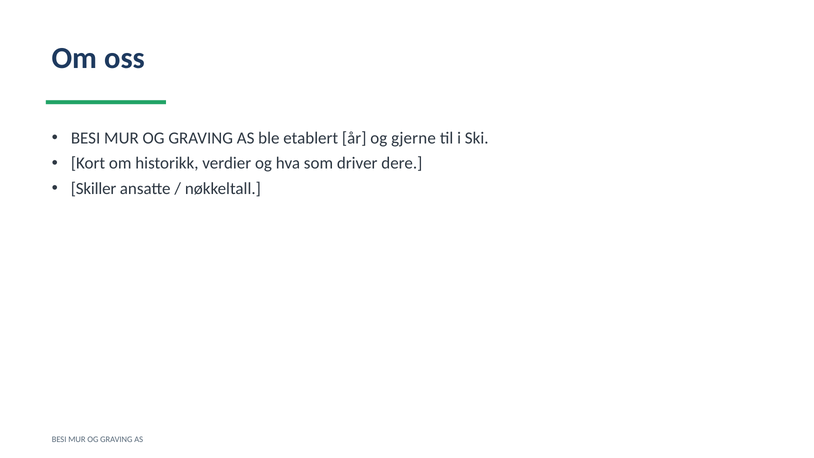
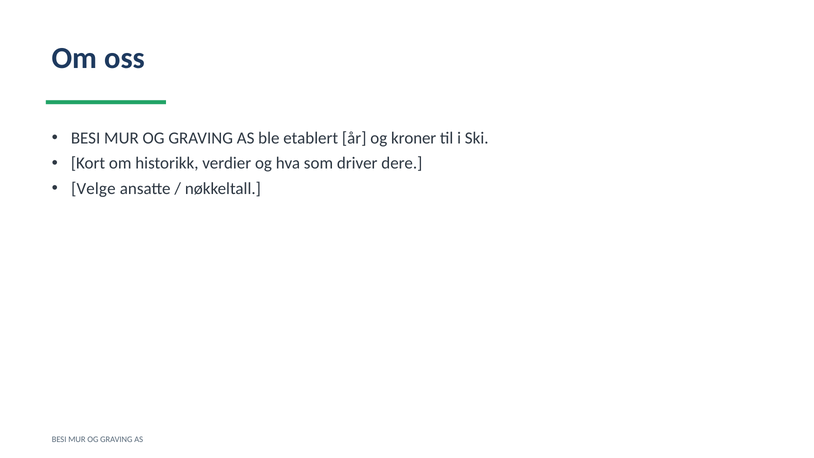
gjerne: gjerne -> kroner
Skiller: Skiller -> Velge
